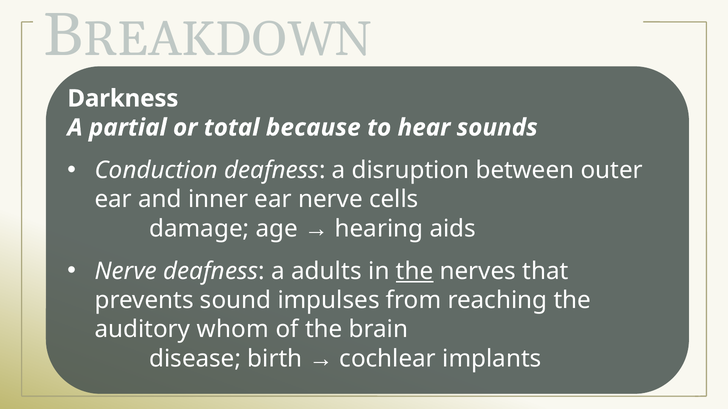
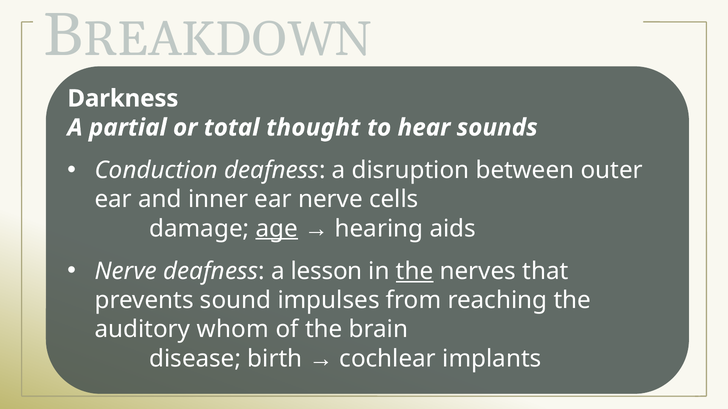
because: because -> thought
age underline: none -> present
adults: adults -> lesson
